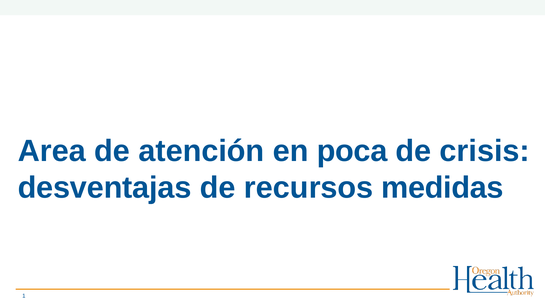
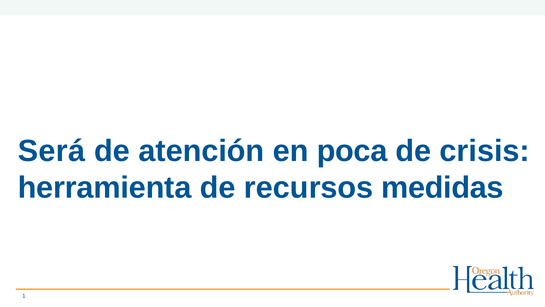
Area: Area -> Será
desventajas: desventajas -> herramienta
